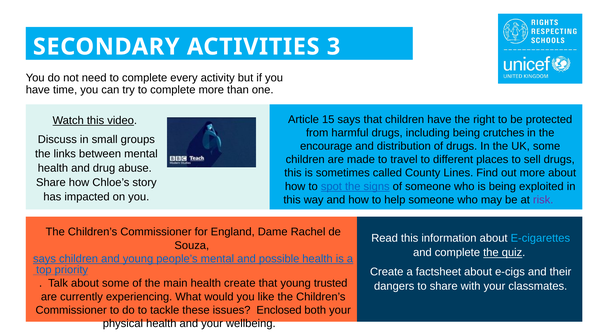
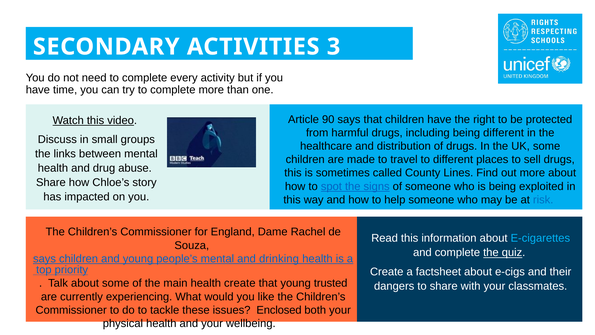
15: 15 -> 90
being crutches: crutches -> different
encourage: encourage -> healthcare
risk colour: purple -> blue
possible: possible -> drinking
